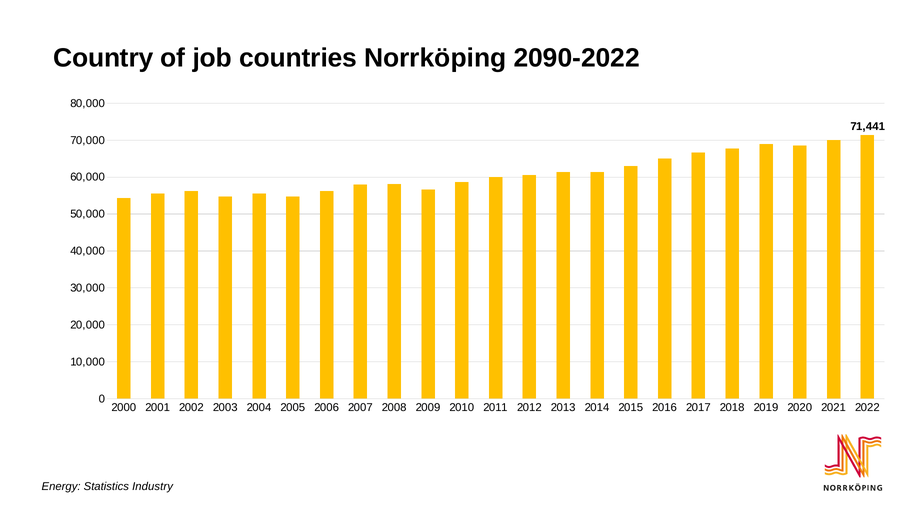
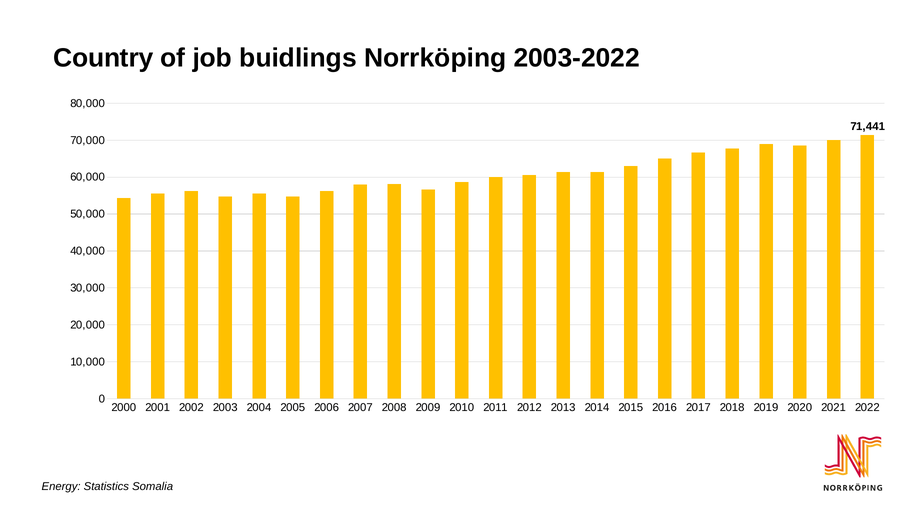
countries: countries -> buidlings
2090-2022: 2090-2022 -> 2003-2022
Industry: Industry -> Somalia
